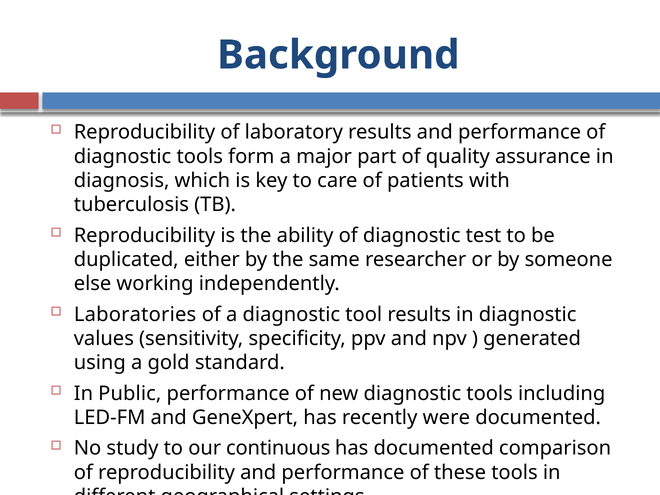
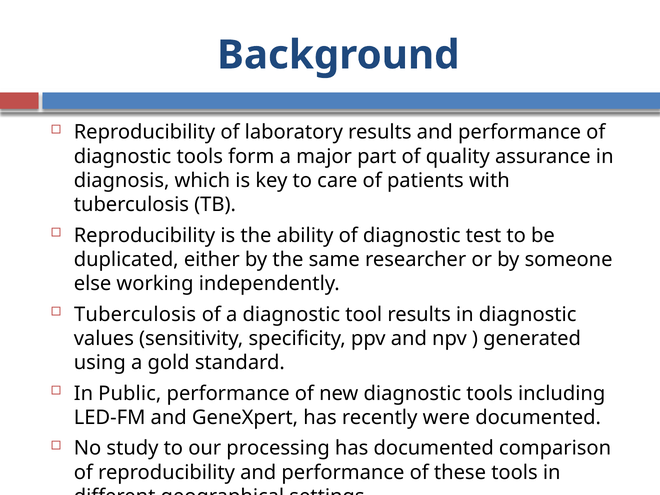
Laboratories at (135, 314): Laboratories -> Tuberculosis
continuous: continuous -> processing
